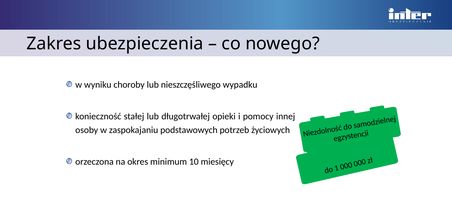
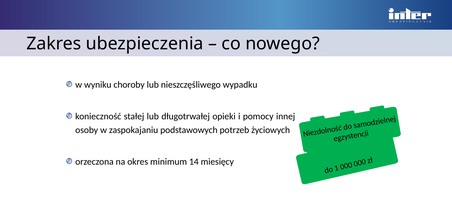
10: 10 -> 14
